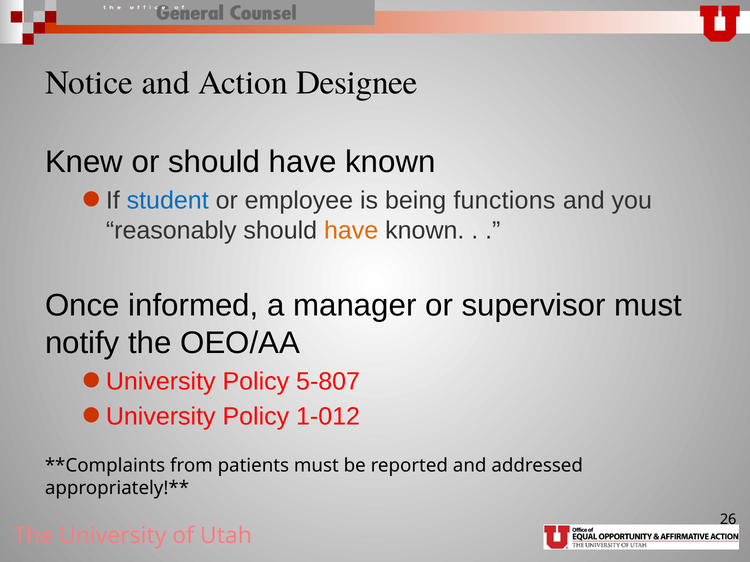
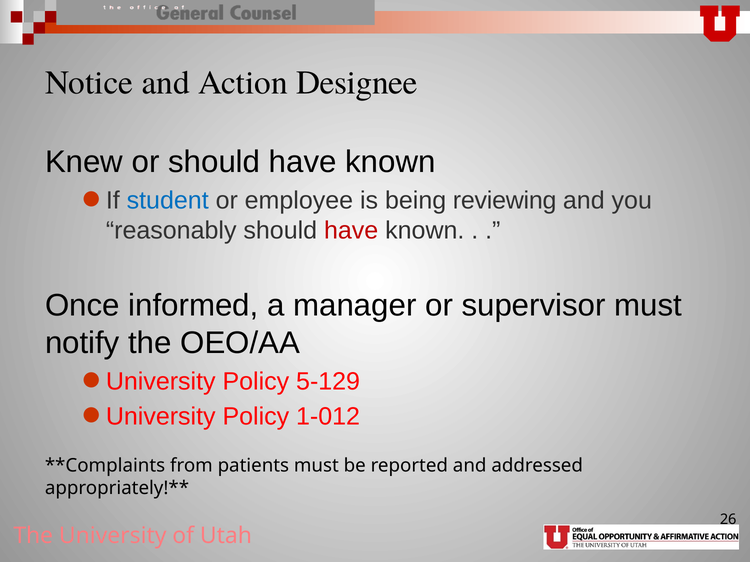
functions: functions -> reviewing
have at (351, 231) colour: orange -> red
5-807: 5-807 -> 5-129
